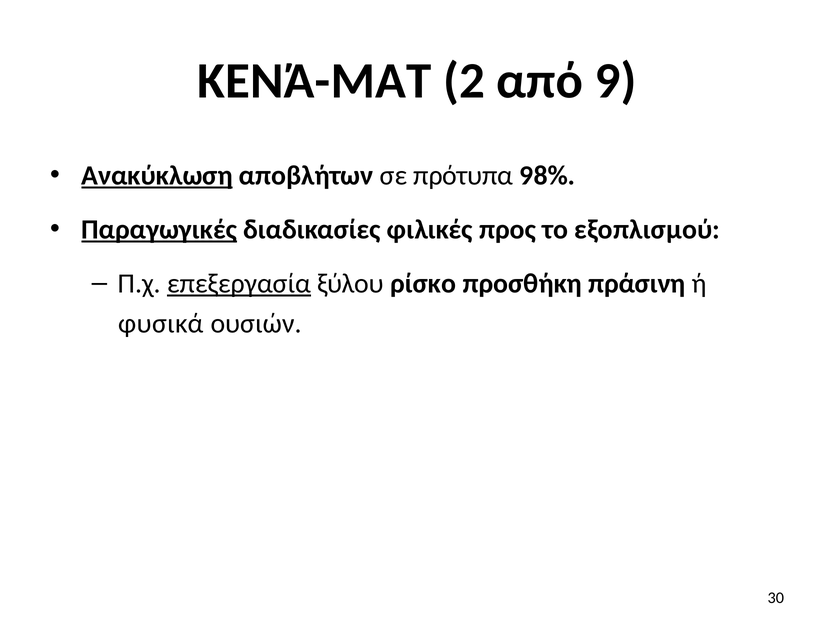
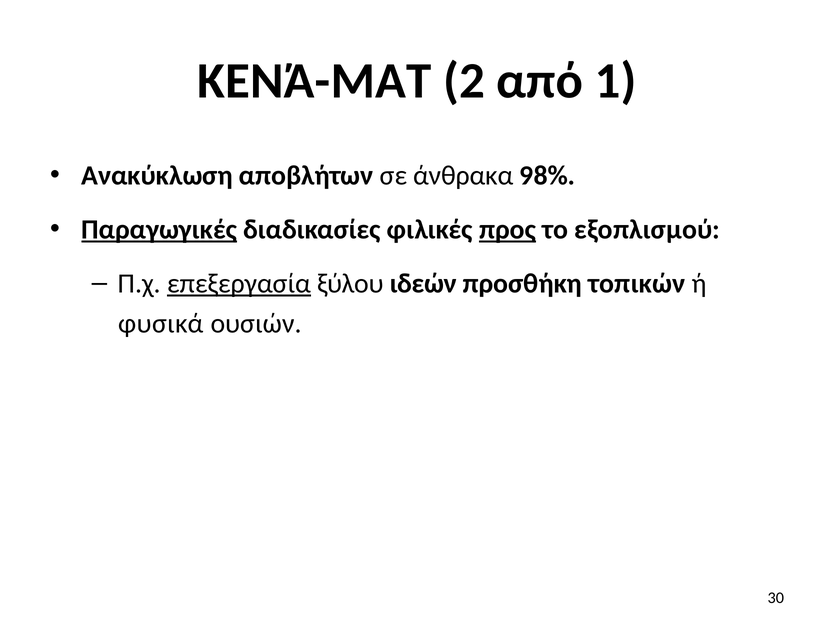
9: 9 -> 1
Ανακύκλωση underline: present -> none
πρότυπα: πρότυπα -> άνθρακα
προς underline: none -> present
ρίσκο: ρίσκο -> ιδεών
πράσινη: πράσινη -> τοπικών
